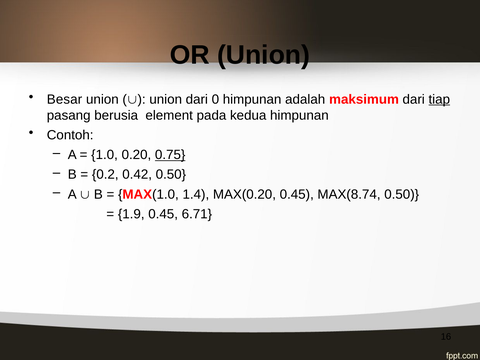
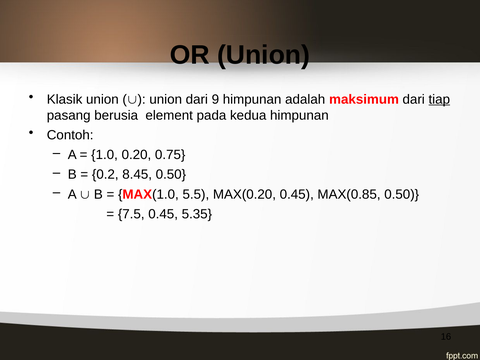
Besar: Besar -> Klasik
0: 0 -> 9
0.75 underline: present -> none
0.42: 0.42 -> 8.45
1.4: 1.4 -> 5.5
MAX(8.74: MAX(8.74 -> MAX(0.85
1.9: 1.9 -> 7.5
6.71: 6.71 -> 5.35
